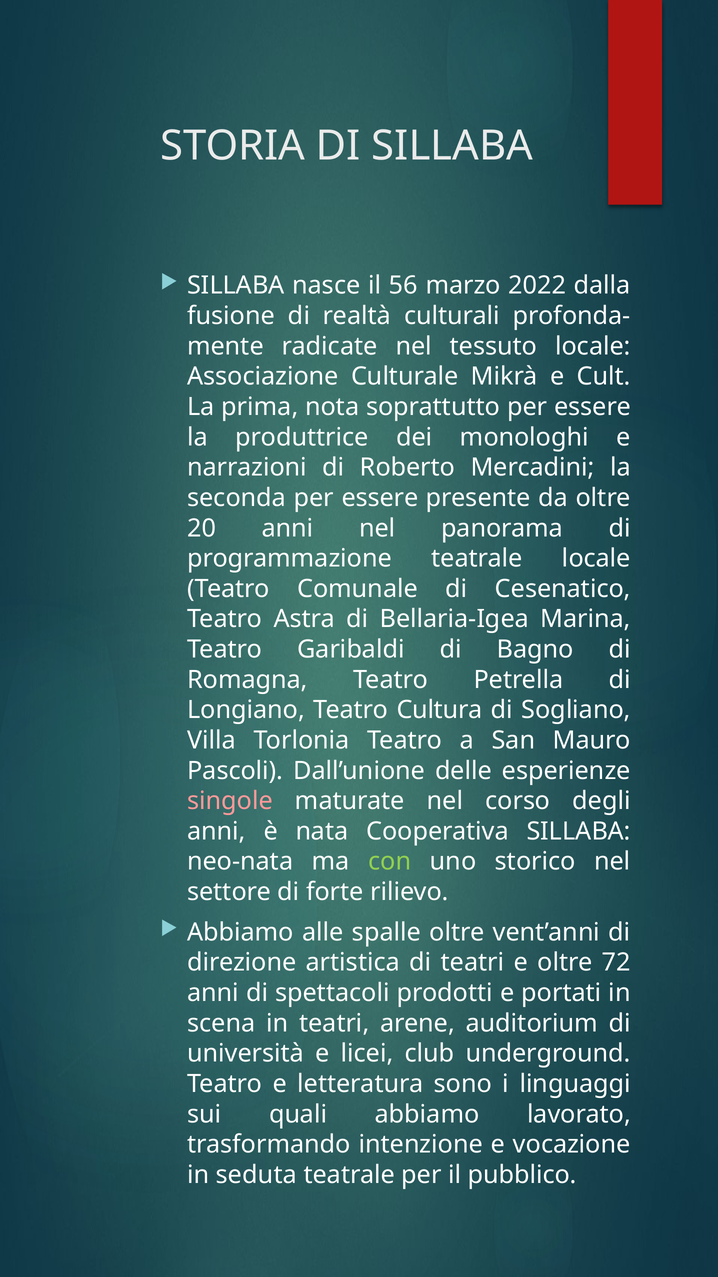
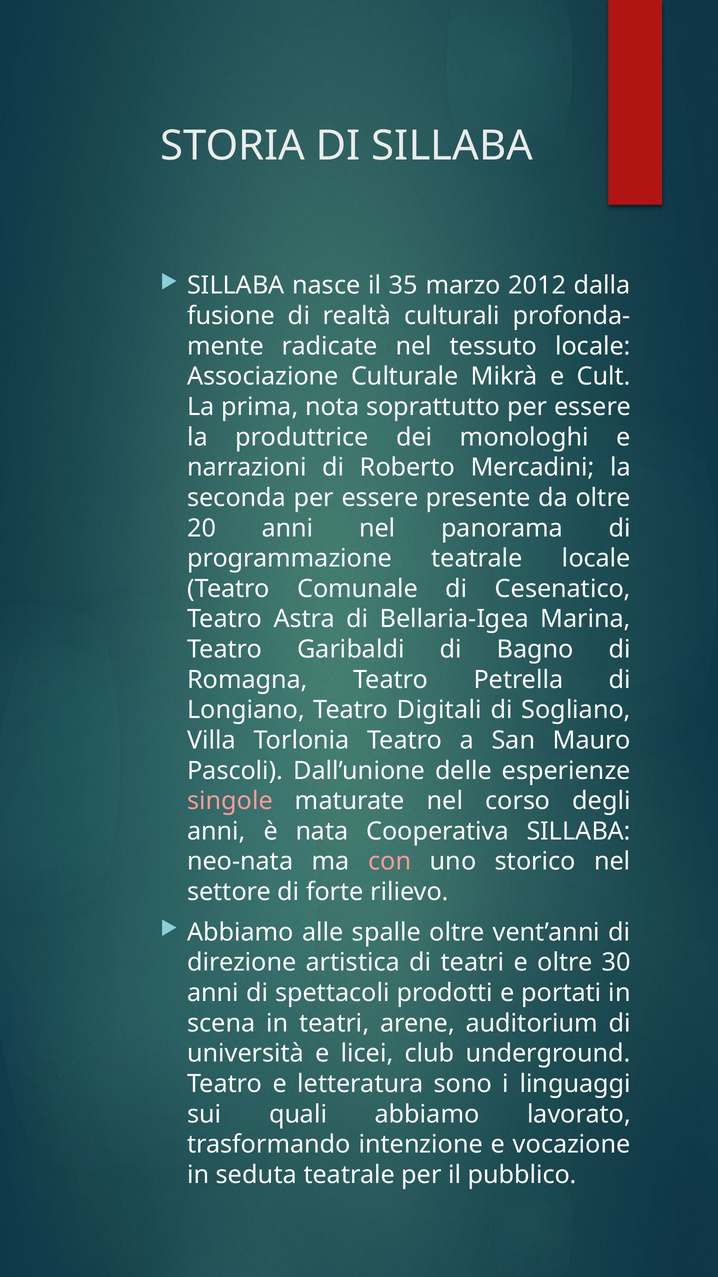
56: 56 -> 35
2022: 2022 -> 2012
Cultura: Cultura -> Digitali
con colour: light green -> pink
72: 72 -> 30
